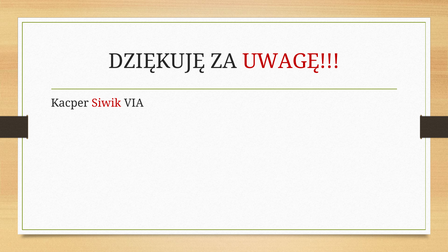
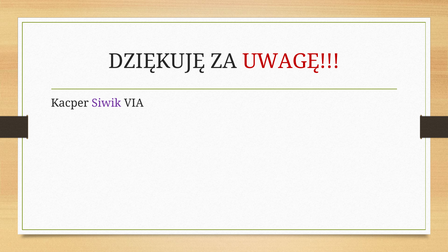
Siwik colour: red -> purple
